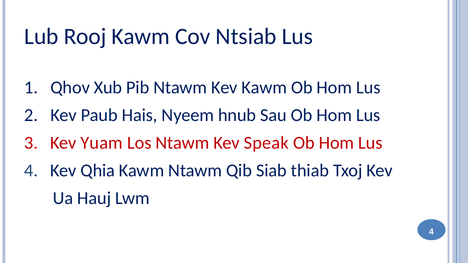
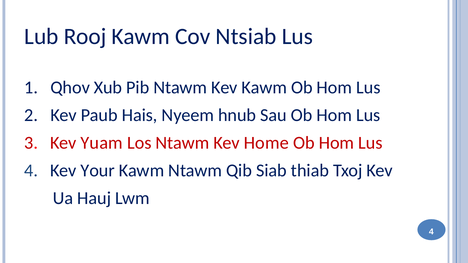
Speak: Speak -> Home
Qhia: Qhia -> Your
